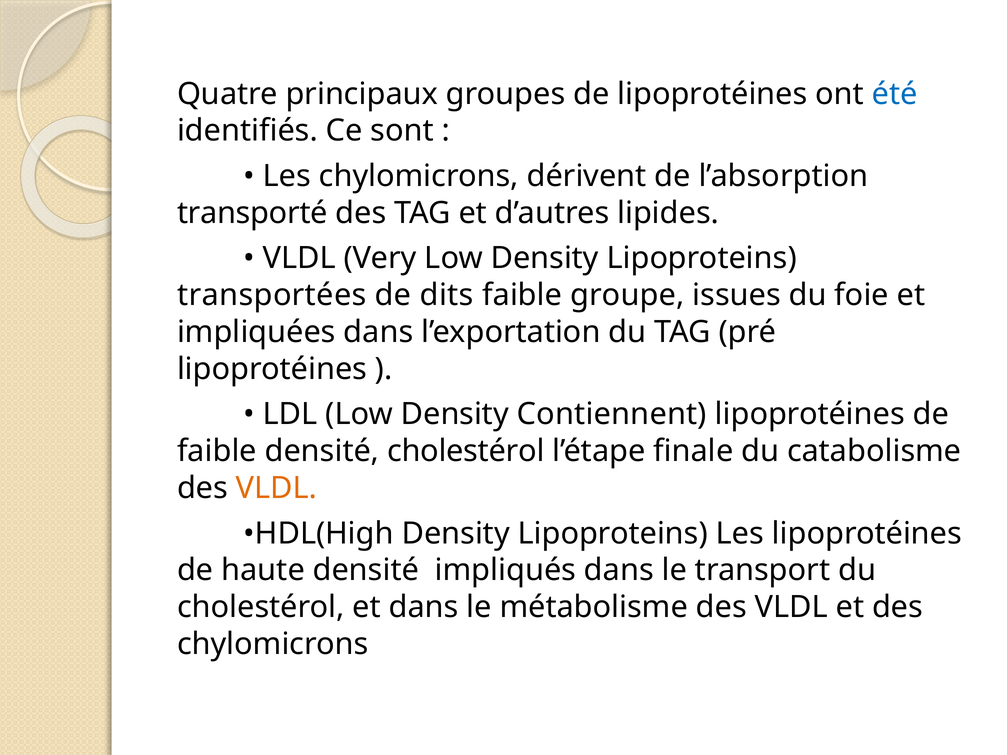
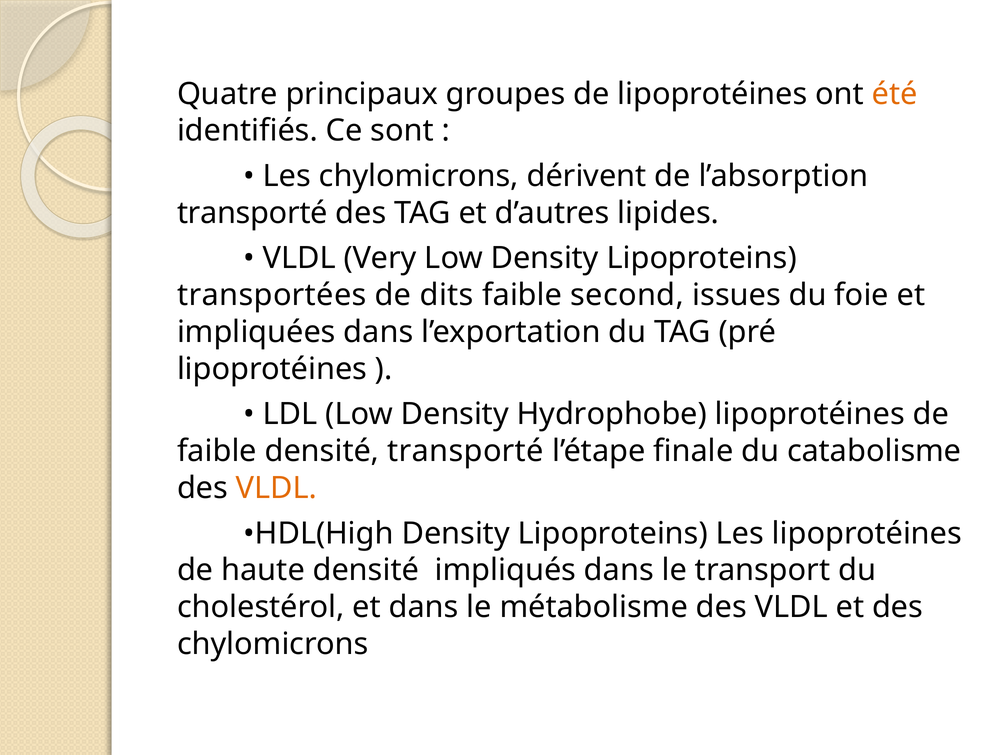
été colour: blue -> orange
groupe: groupe -> second
Contiennent: Contiennent -> Hydrophobe
densité cholestérol: cholestérol -> transporté
